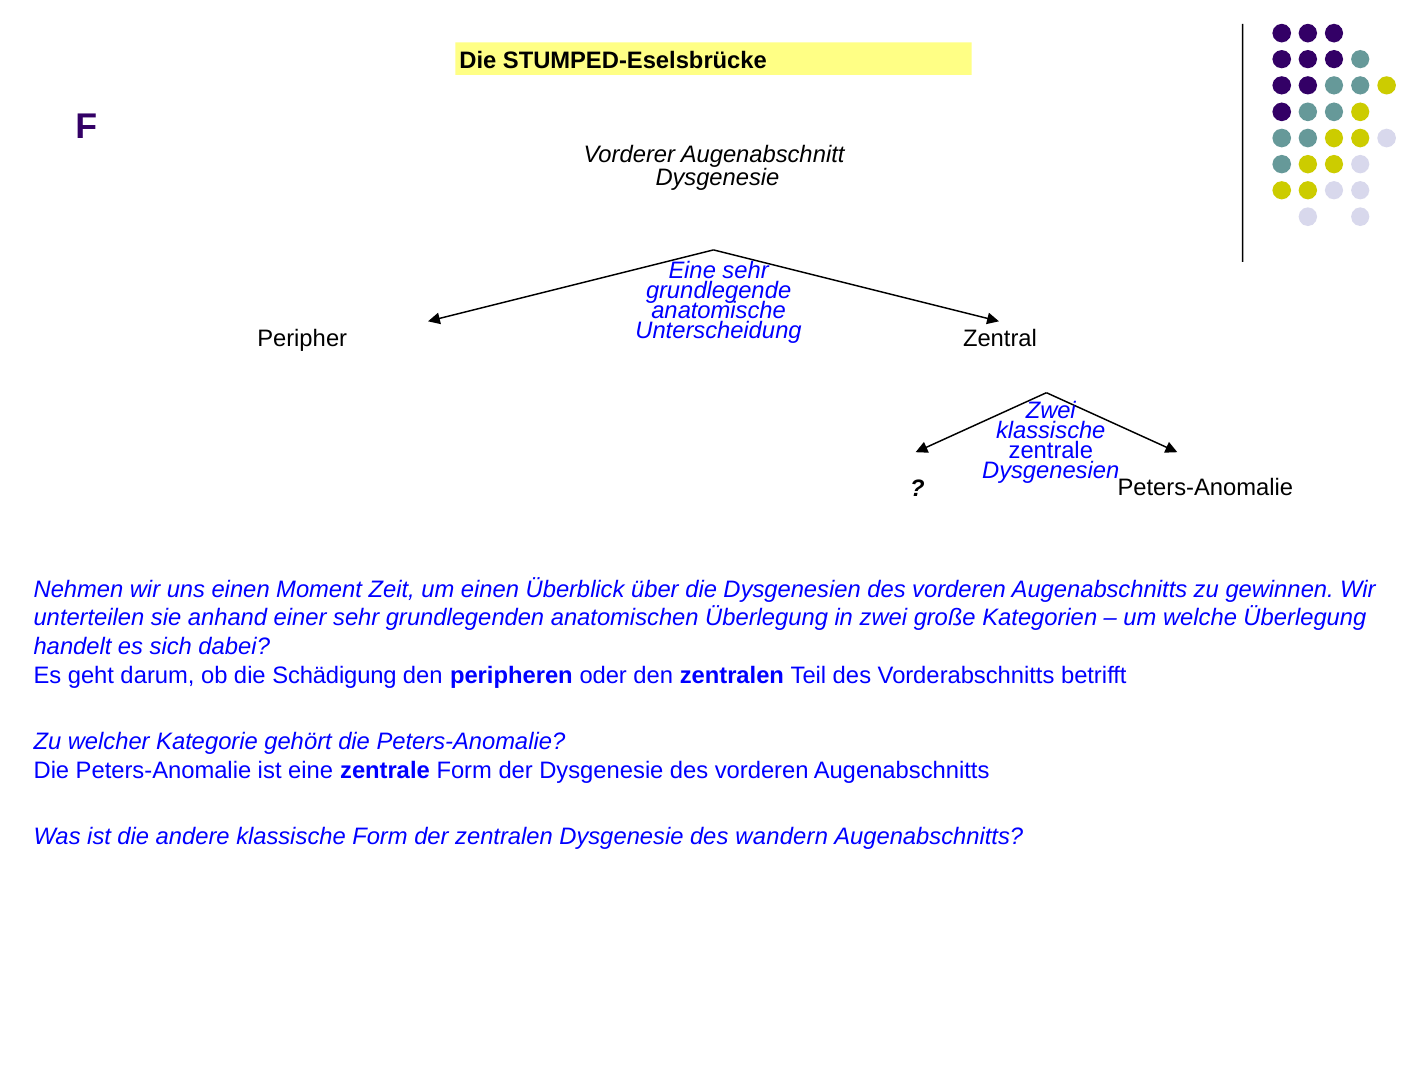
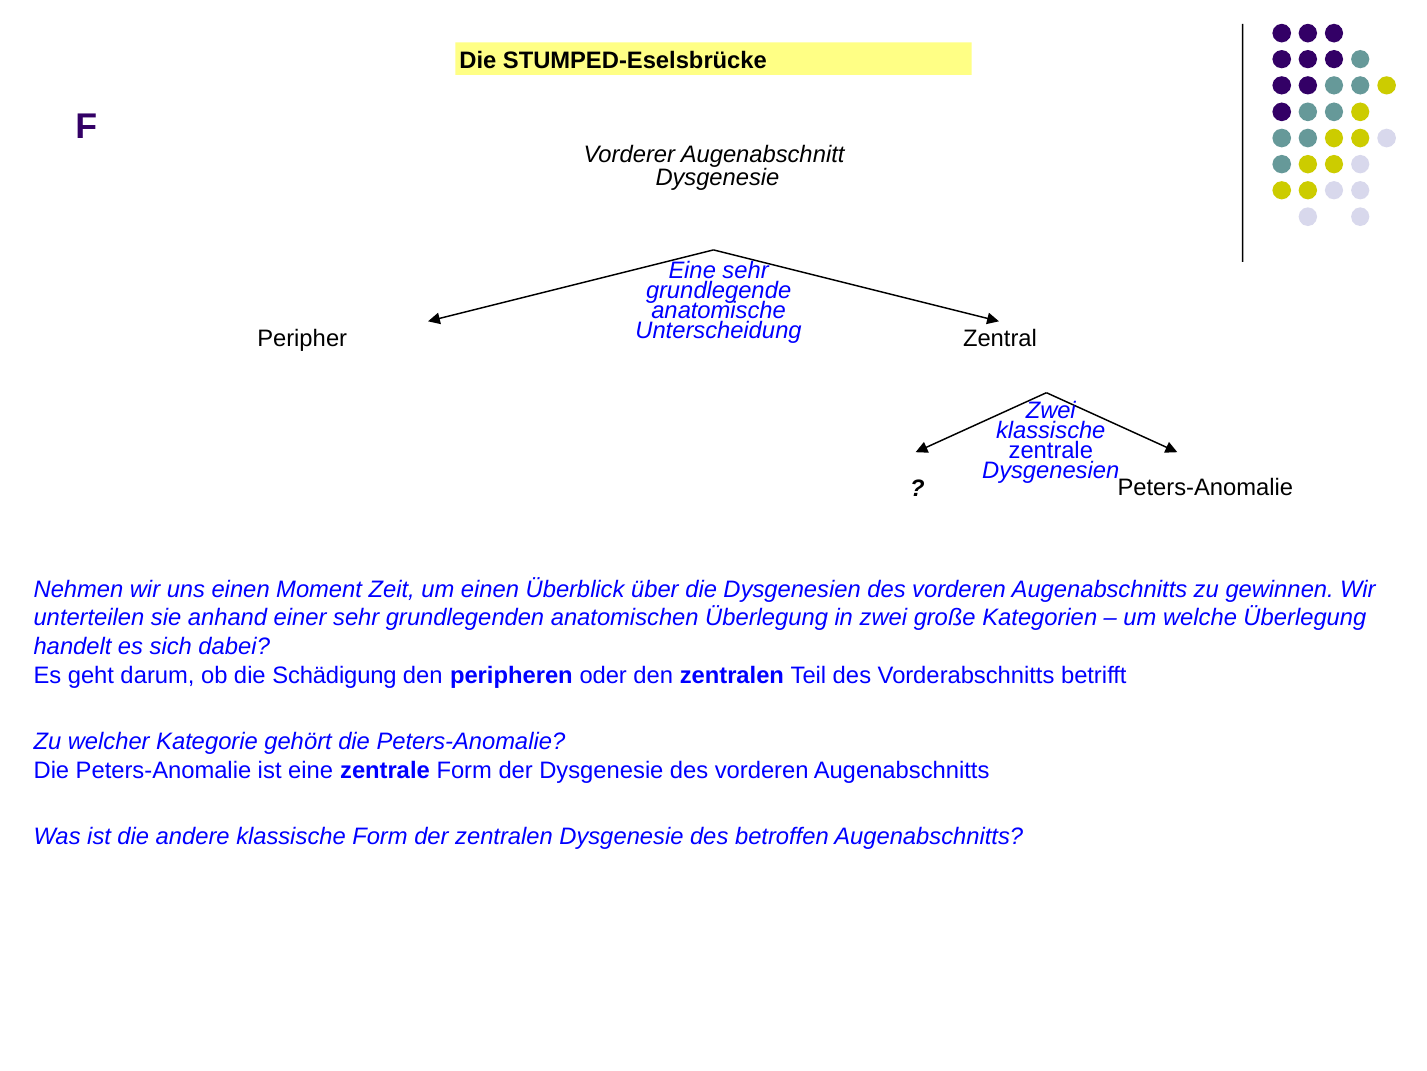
wandern: wandern -> betroffen
